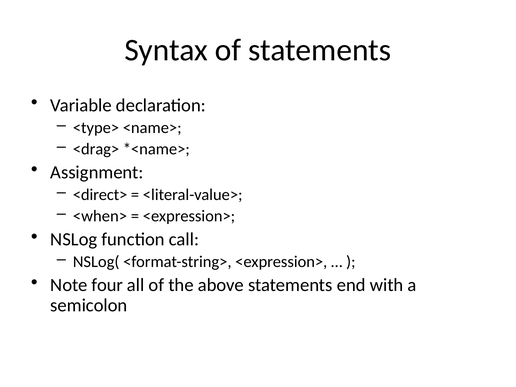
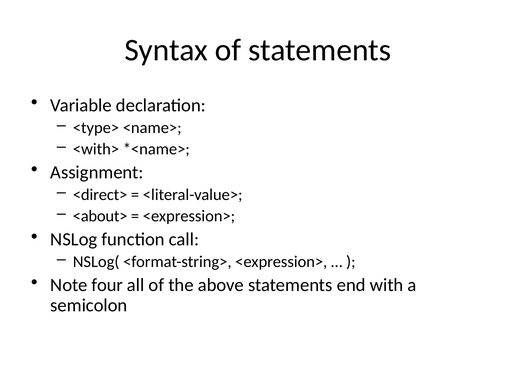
<drag>: <drag> -> <with>
<when>: <when> -> <about>
